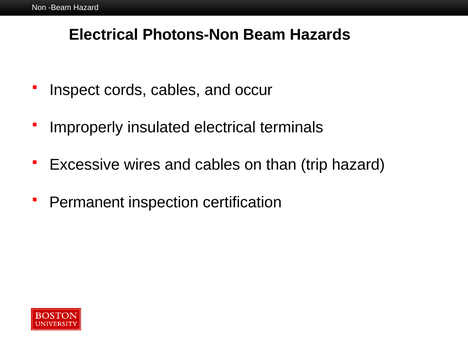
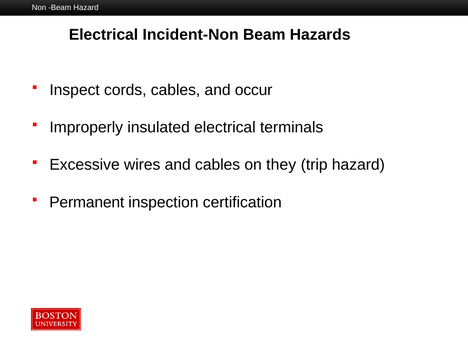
Photons-Non: Photons-Non -> Incident-Non
than: than -> they
